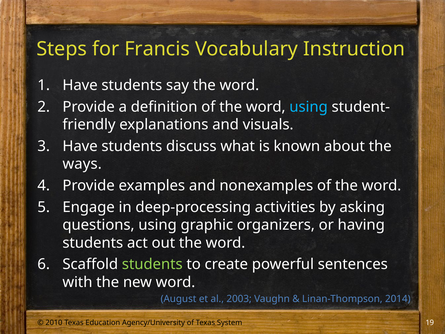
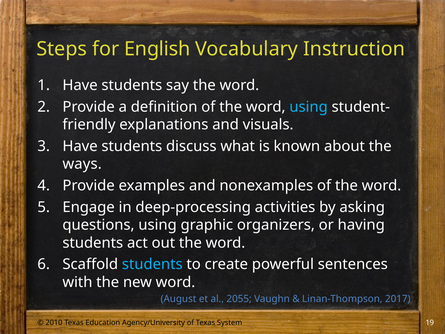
Francis: Francis -> English
students at (152, 264) colour: light green -> light blue
2003: 2003 -> 2055
2014: 2014 -> 2017
